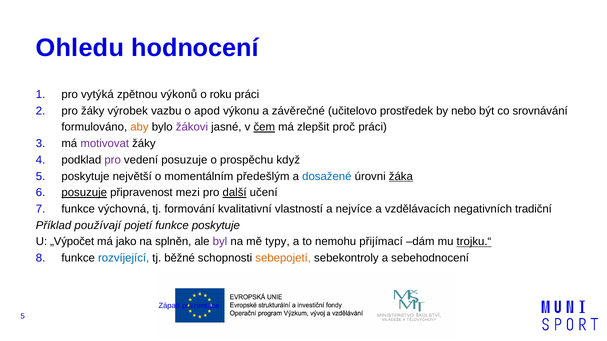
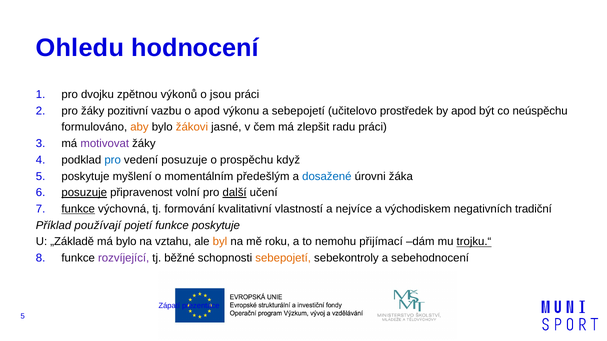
vytýká: vytýká -> dvojku
roku: roku -> jsou
výrobek: výrobek -> pozitivní
a závěrečné: závěrečné -> sebepojetí
by nebo: nebo -> apod
srovnávání: srovnávání -> neúspěchu
žákovi colour: purple -> orange
čem underline: present -> none
proč: proč -> radu
pro at (113, 160) colour: purple -> blue
největší: největší -> myšlení
žáka underline: present -> none
mezi: mezi -> volní
funkce at (78, 209) underline: none -> present
vzdělávacích: vzdělávacích -> východiskem
„Výpočet: „Výpočet -> „Základě
má jako: jako -> bylo
splněn: splněn -> vztahu
byl colour: purple -> orange
typy: typy -> roku
rozvíjející colour: blue -> purple
